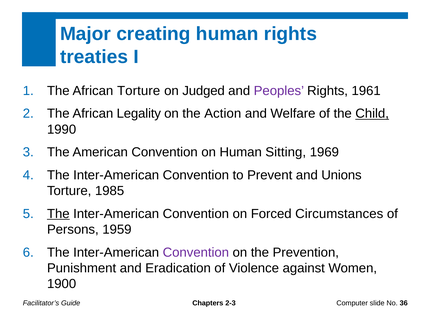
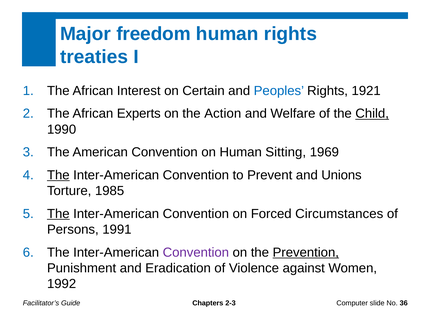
creating: creating -> freedom
African Torture: Torture -> Interest
Judged: Judged -> Certain
Peoples colour: purple -> blue
1961: 1961 -> 1921
Legality: Legality -> Experts
The at (58, 175) underline: none -> present
1959: 1959 -> 1991
Prevention underline: none -> present
1900: 1900 -> 1992
